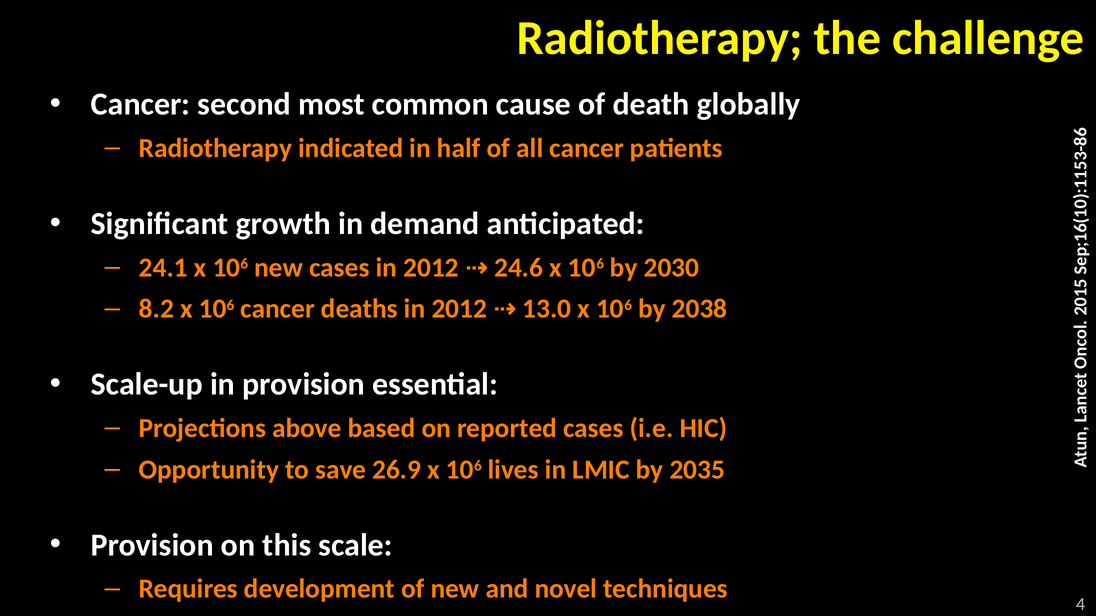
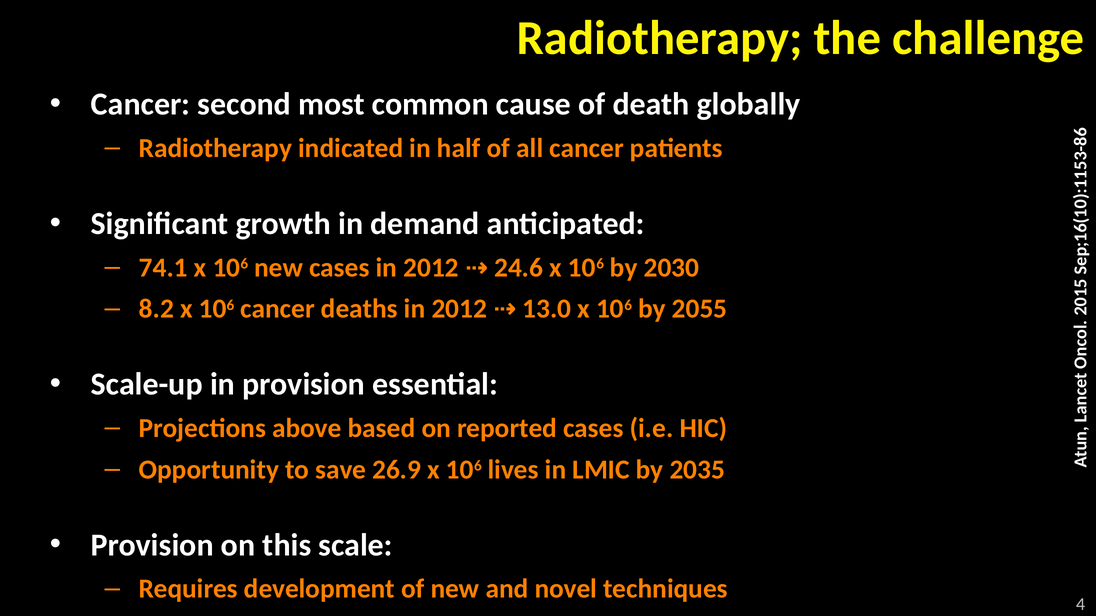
24.1: 24.1 -> 74.1
2038: 2038 -> 2055
